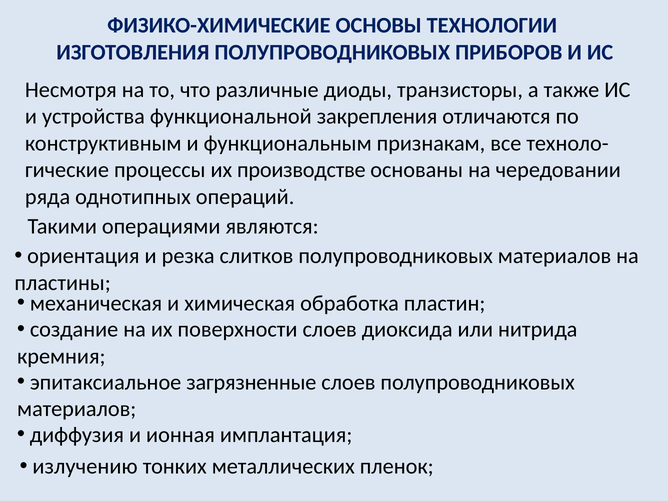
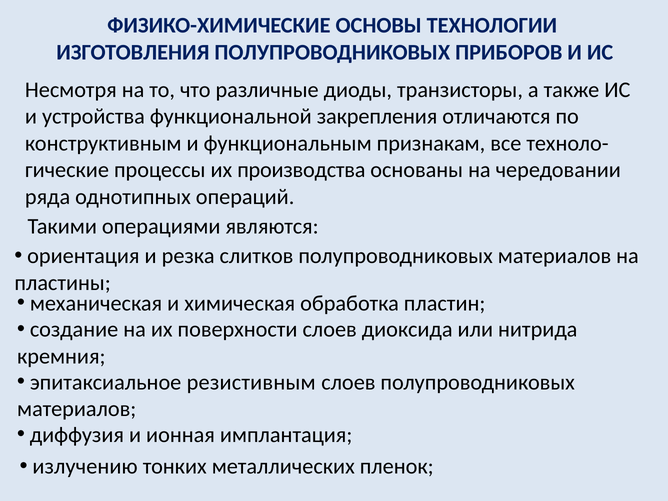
производстве: производстве -> производства
загрязненные: загрязненные -> резистивным
